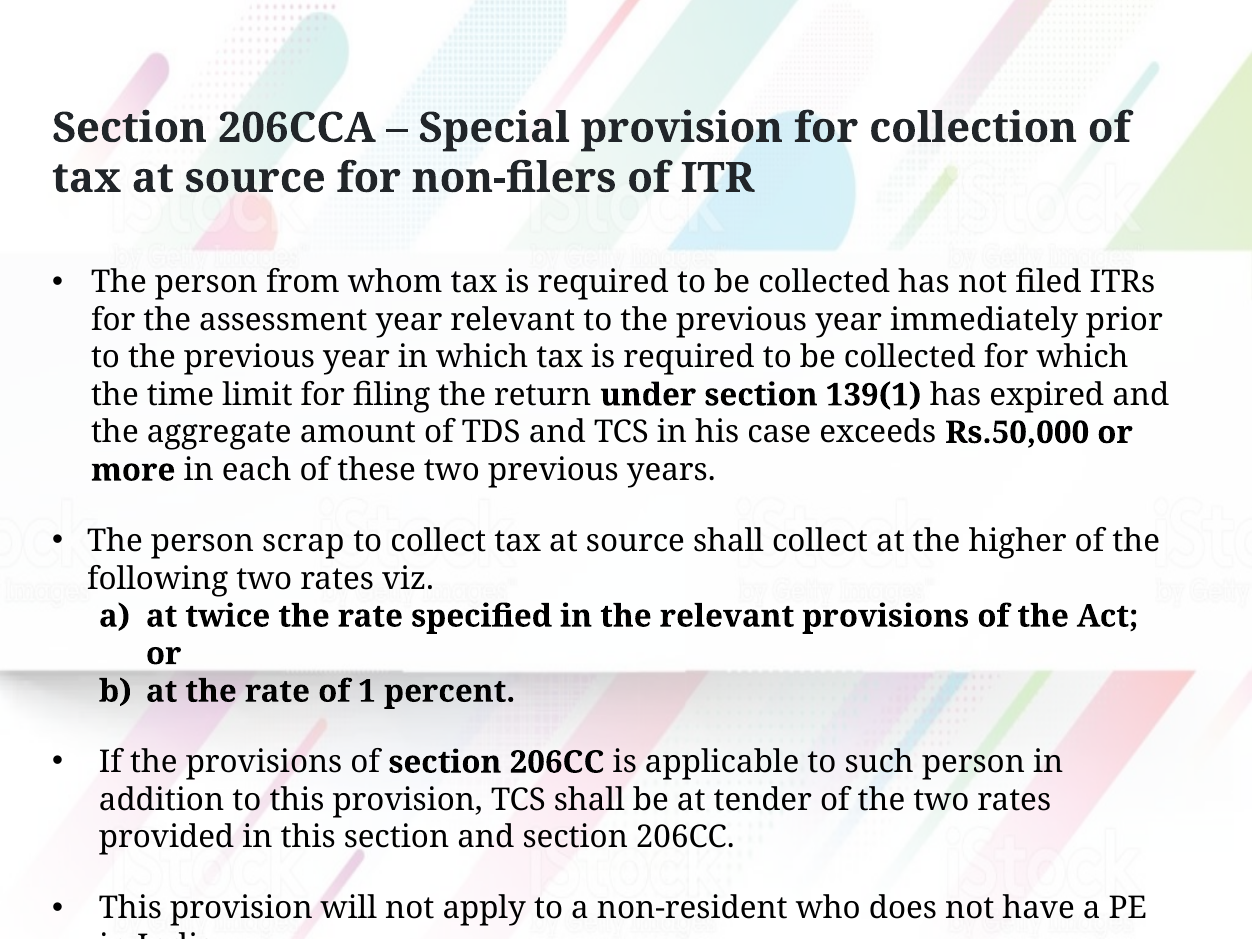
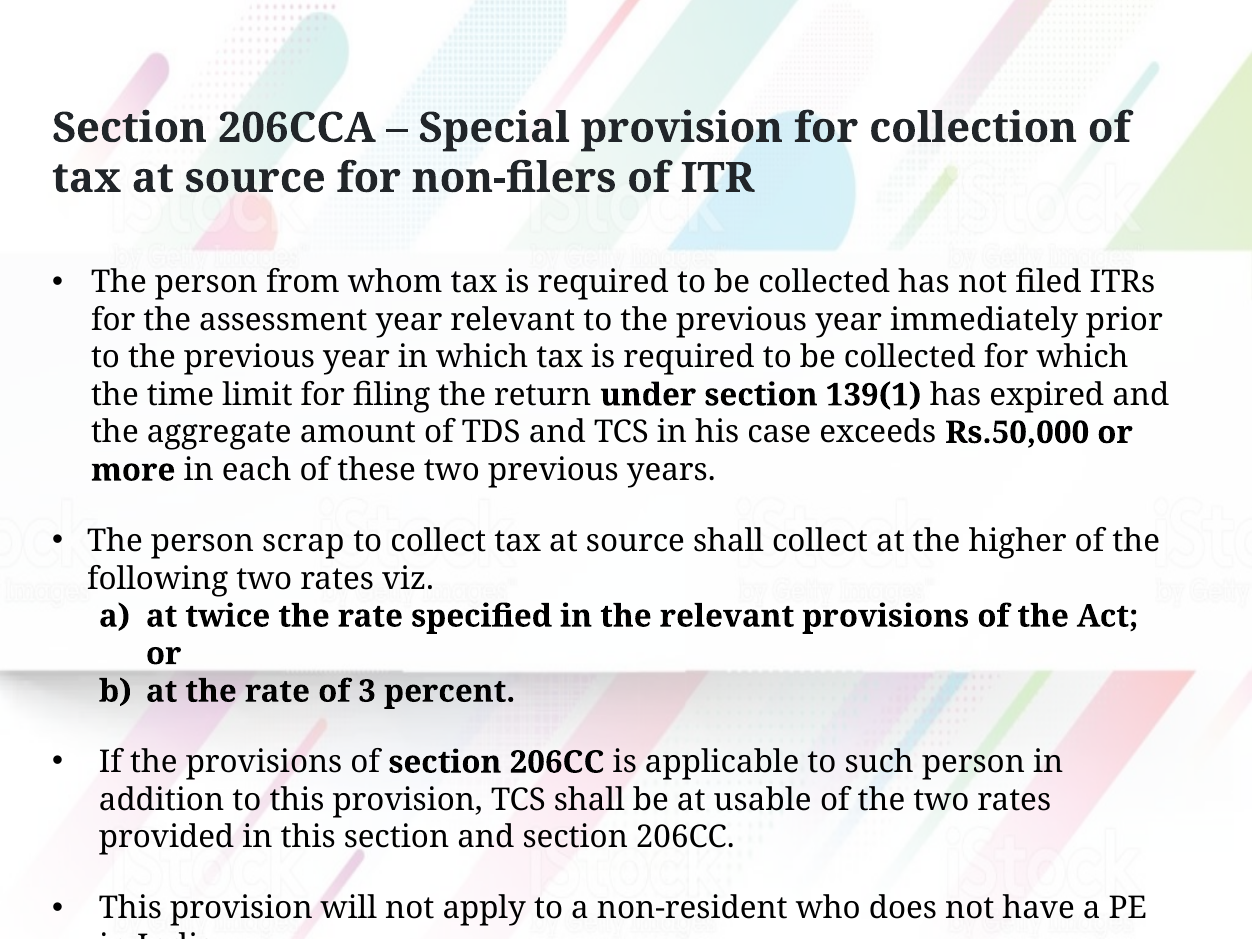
1: 1 -> 3
tender: tender -> usable
